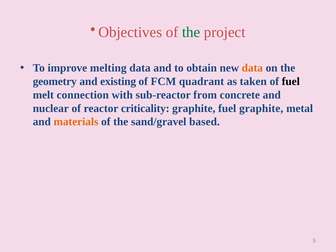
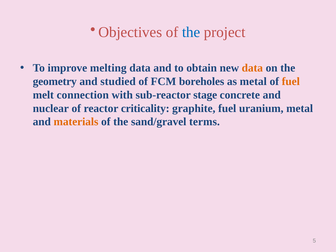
the at (191, 32) colour: green -> blue
existing: existing -> studied
quadrant: quadrant -> boreholes
as taken: taken -> metal
fuel at (291, 81) colour: black -> orange
from: from -> stage
fuel graphite: graphite -> uranium
based: based -> terms
